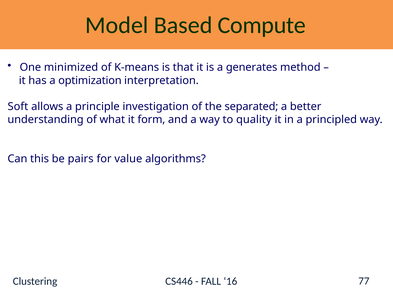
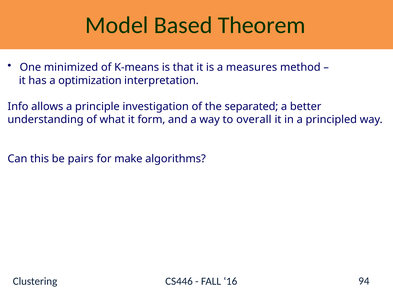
Compute: Compute -> Theorem
generates: generates -> measures
Soft: Soft -> Info
quality: quality -> overall
value: value -> make
77: 77 -> 94
